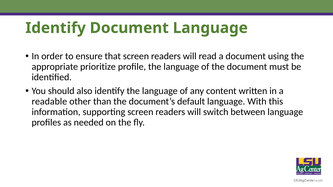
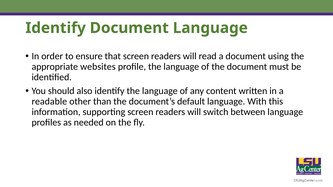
prioritize: prioritize -> websites
